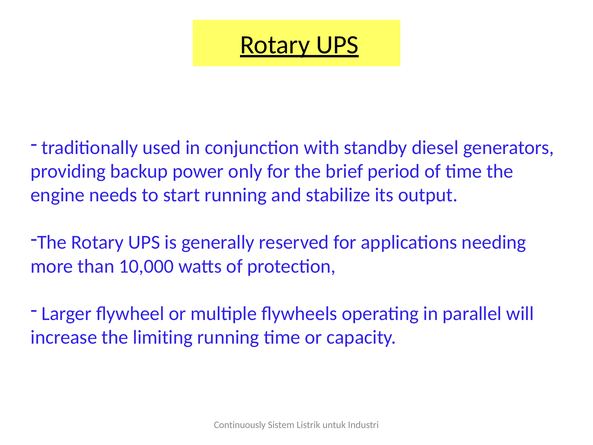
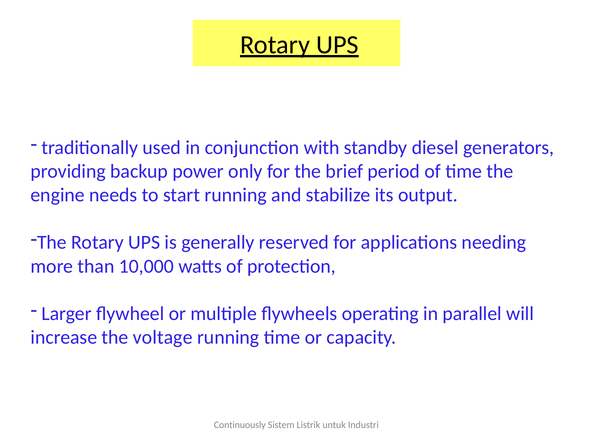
limiting: limiting -> voltage
